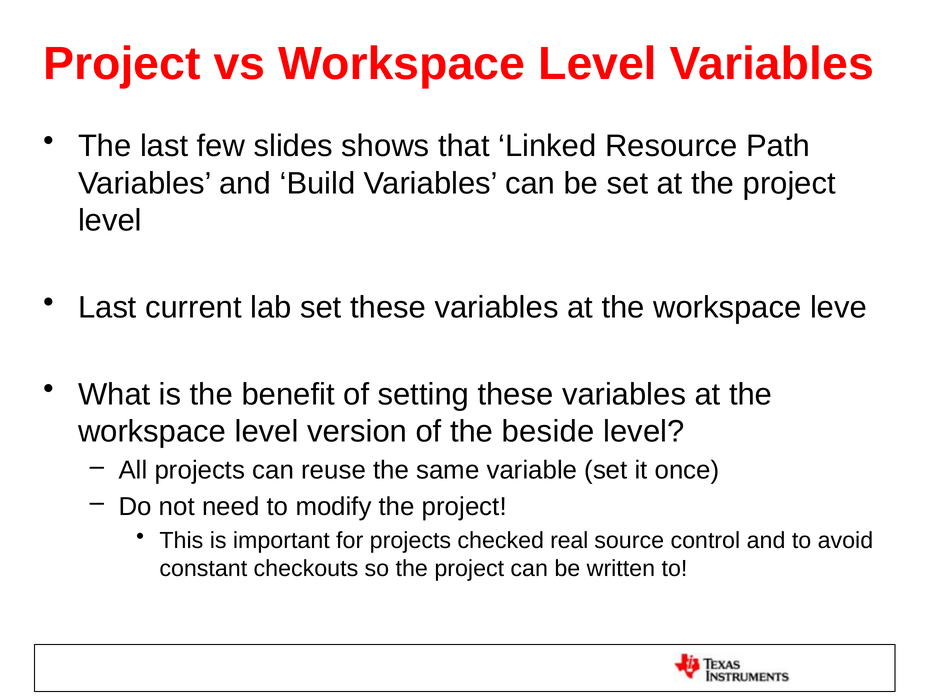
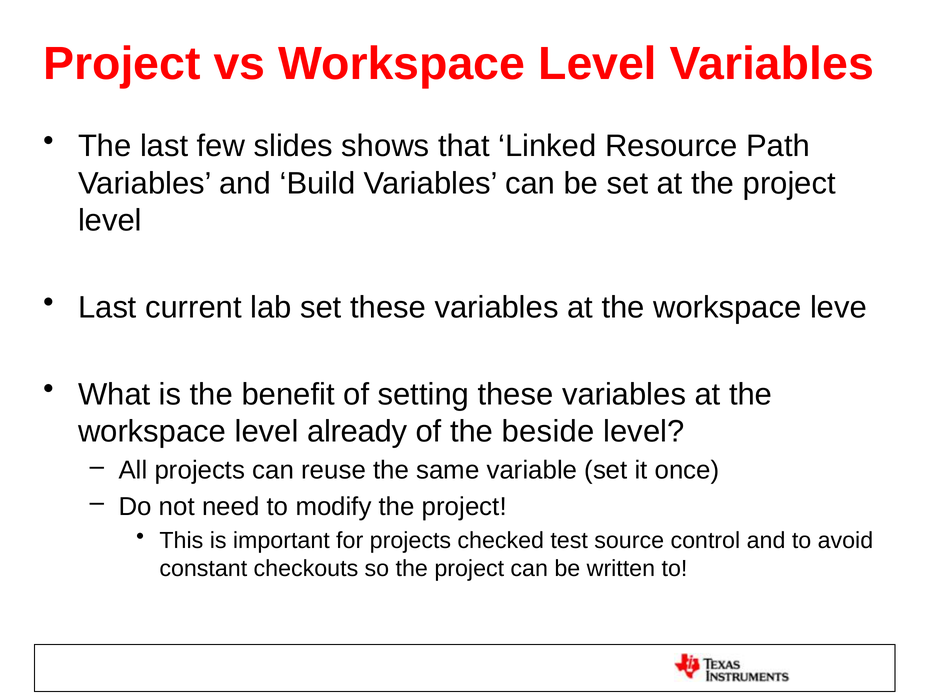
version: version -> already
real: real -> test
